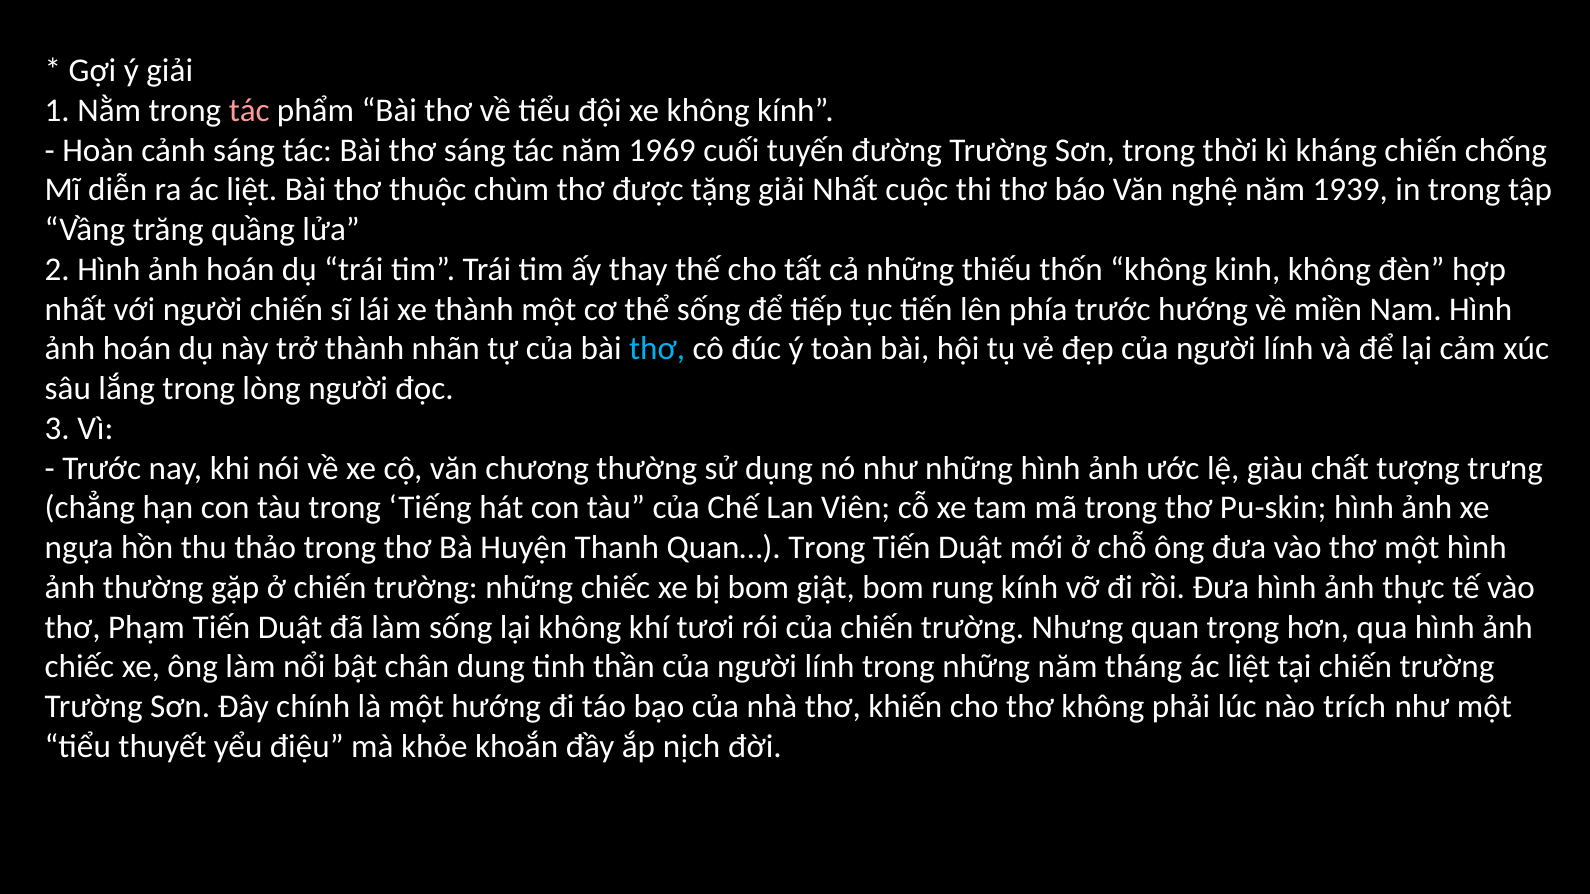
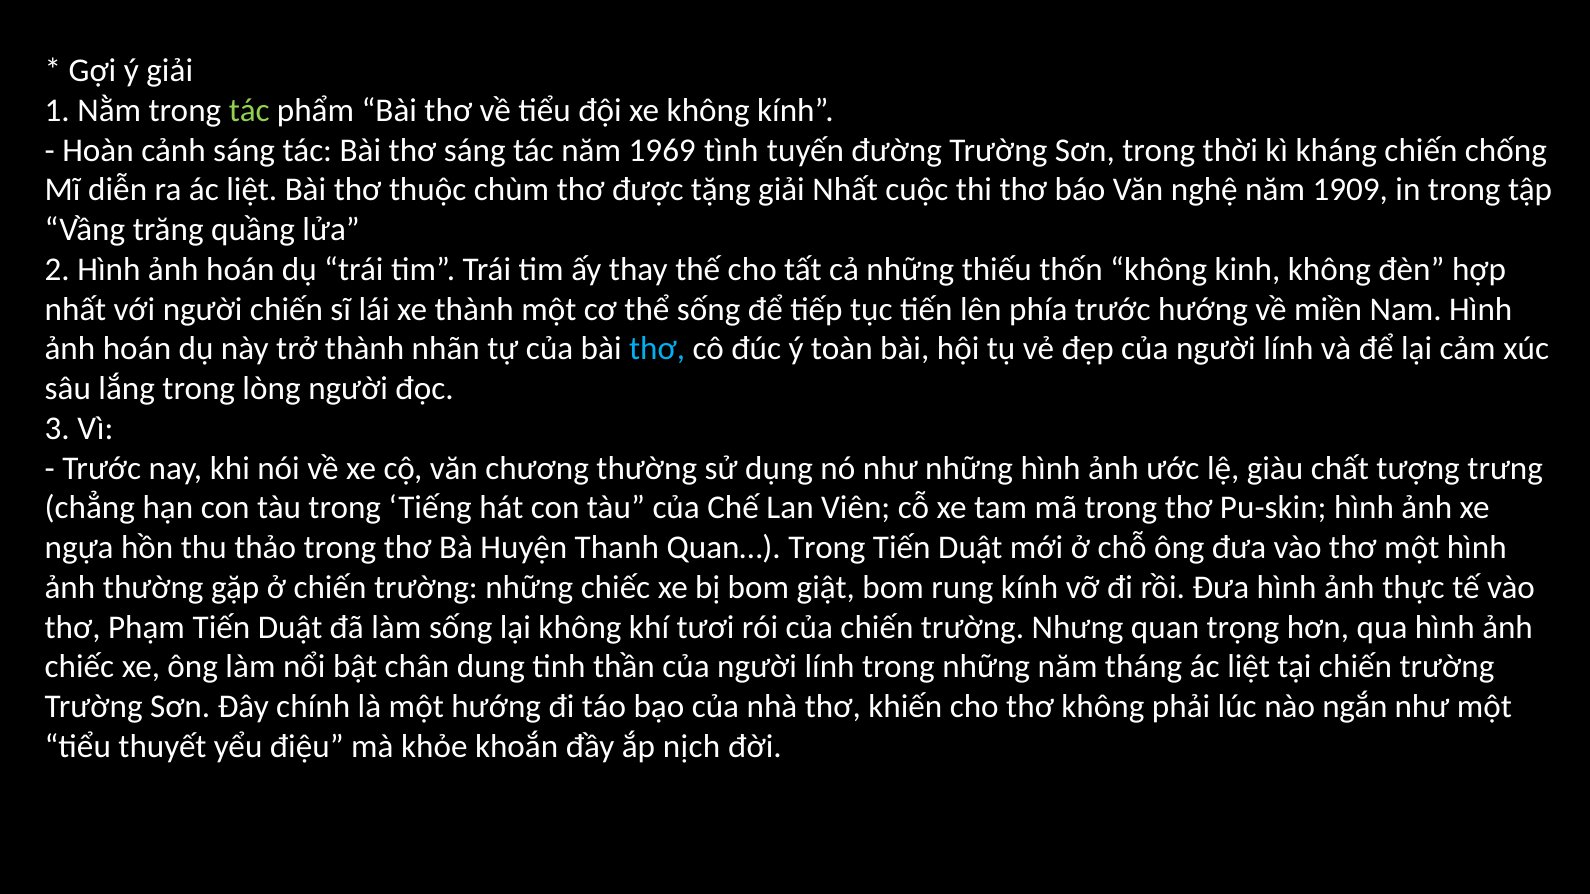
tác at (249, 110) colour: pink -> light green
cuối: cuối -> tình
1939: 1939 -> 1909
trích: trích -> ngắn
